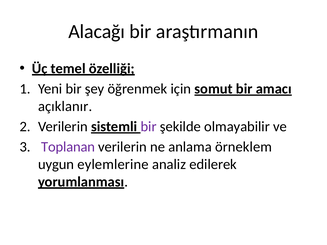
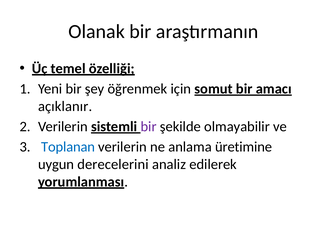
Alacağı: Alacağı -> Olanak
Toplanan colour: purple -> blue
örneklem: örneklem -> üretimine
eylemlerine: eylemlerine -> derecelerini
